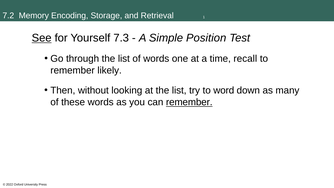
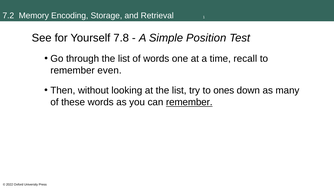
See underline: present -> none
7.3: 7.3 -> 7.8
likely: likely -> even
word: word -> ones
